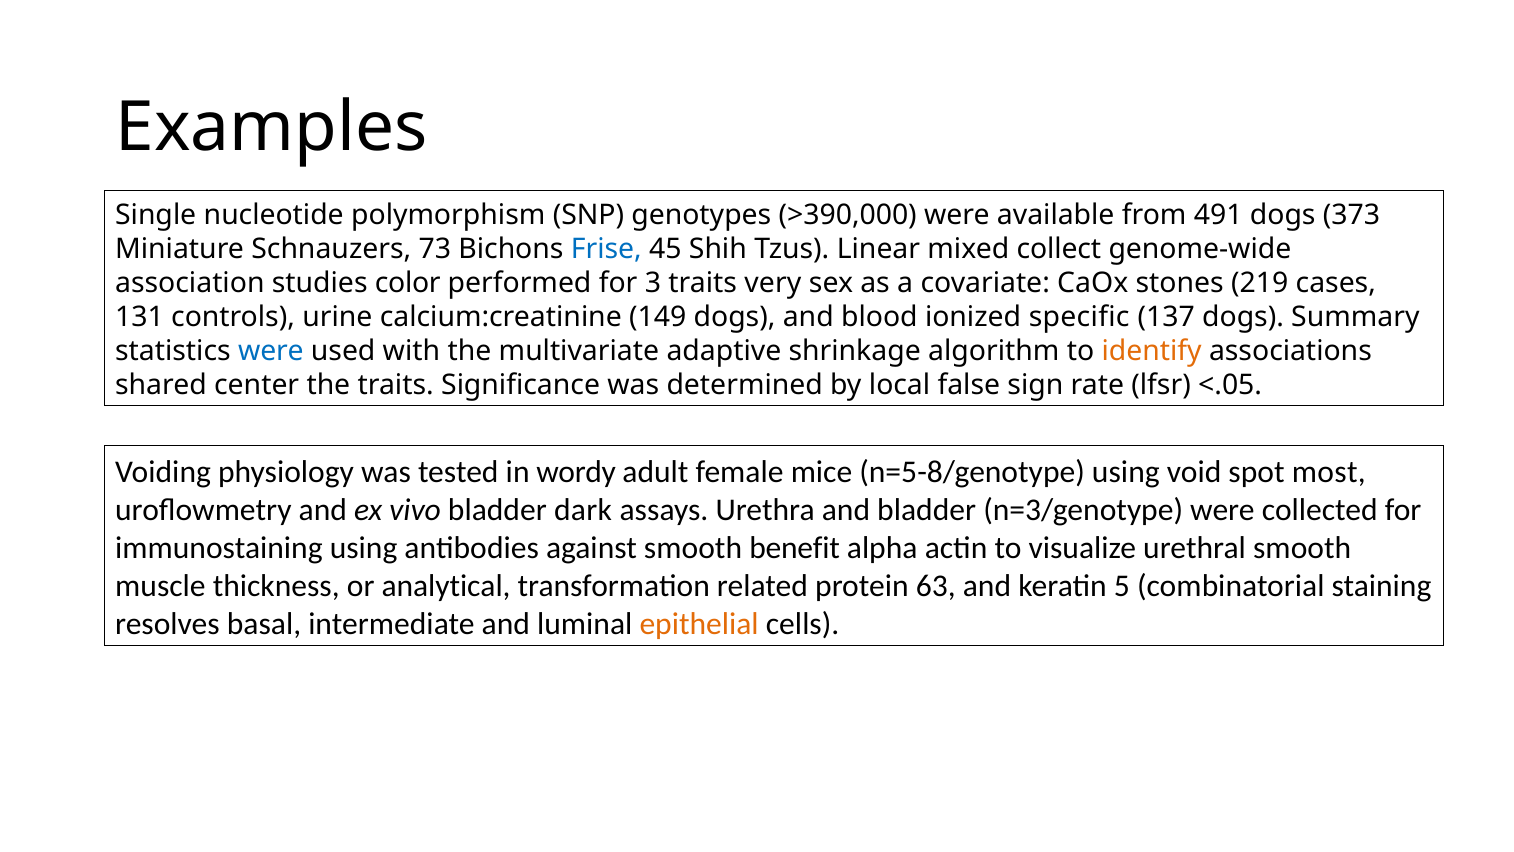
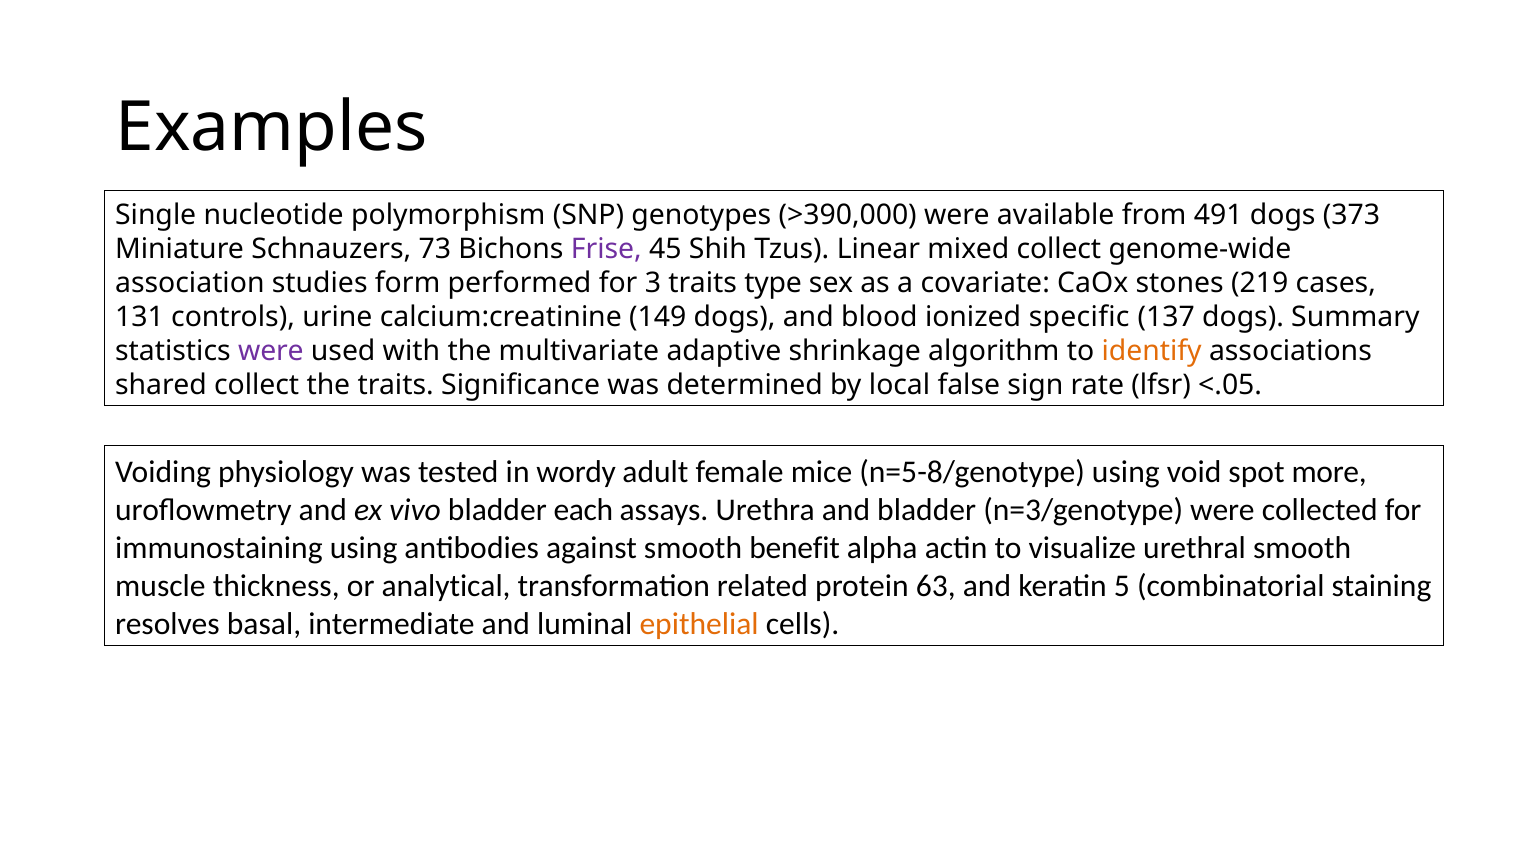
Frise colour: blue -> purple
color: color -> form
very: very -> type
were at (271, 351) colour: blue -> purple
shared center: center -> collect
most: most -> more
dark: dark -> each
